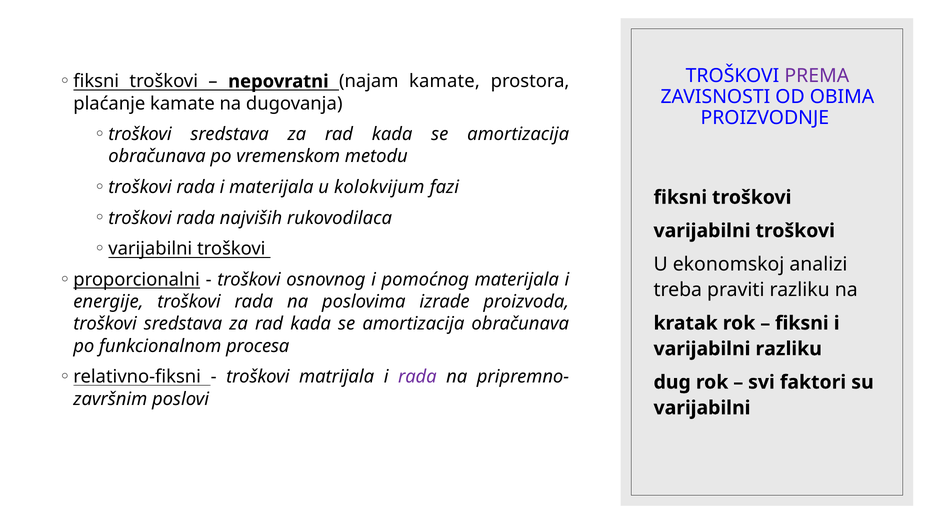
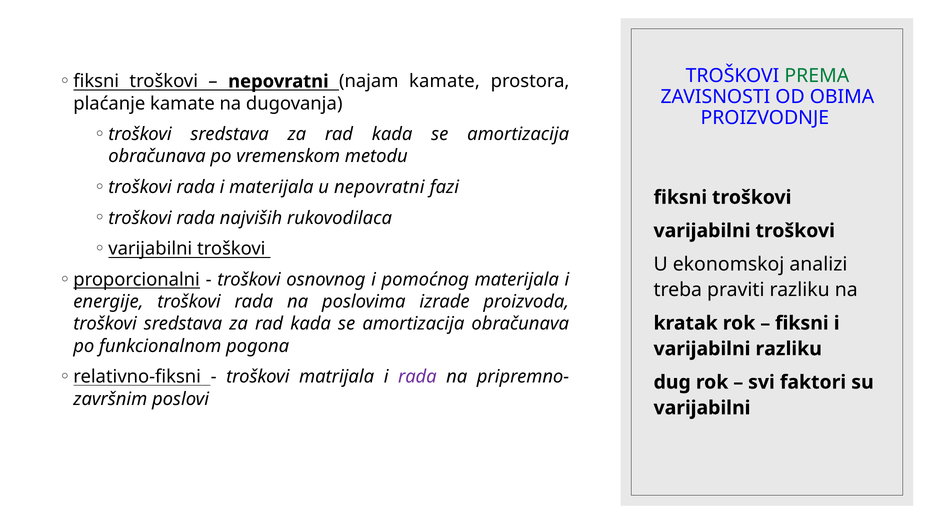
PREMA colour: purple -> green
u kolokvijum: kolokvijum -> nepovratni
procesa: procesa -> pogona
